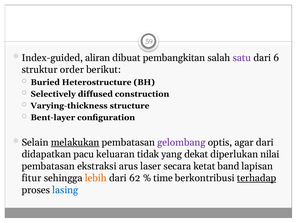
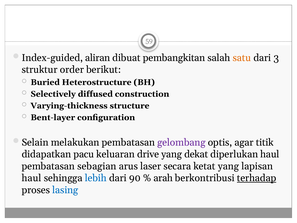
satu colour: purple -> orange
6: 6 -> 3
melakukan underline: present -> none
agar dari: dari -> titik
tidak: tidak -> drive
diperlukan nilai: nilai -> haul
ekstraksi: ekstraksi -> sebagian
ketat band: band -> yang
fitur at (31, 178): fitur -> haul
lebih colour: orange -> blue
62: 62 -> 90
time: time -> arah
